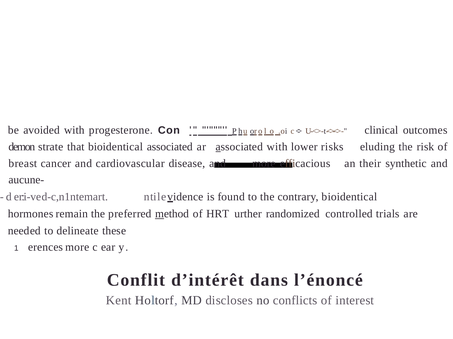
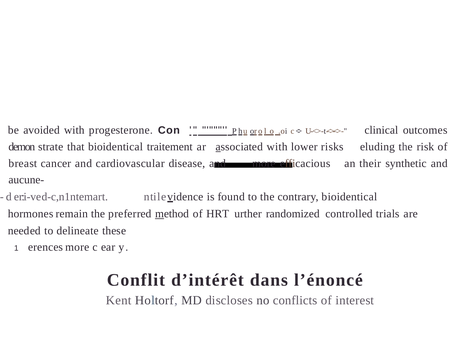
bioidentical associated: associated -> traitement
